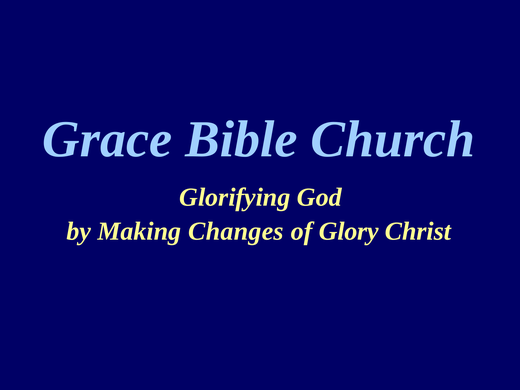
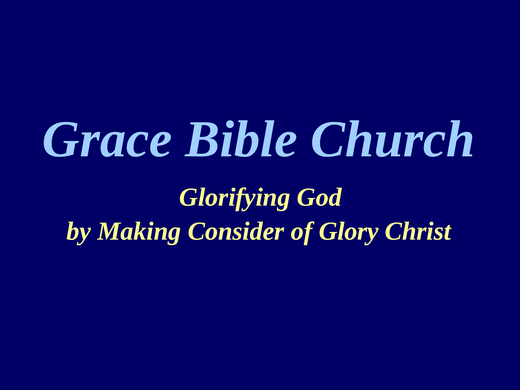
Changes: Changes -> Consider
